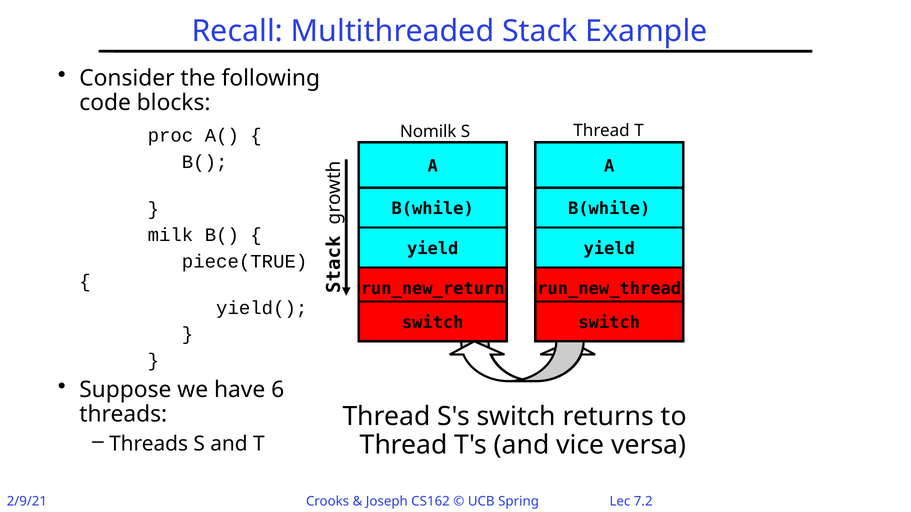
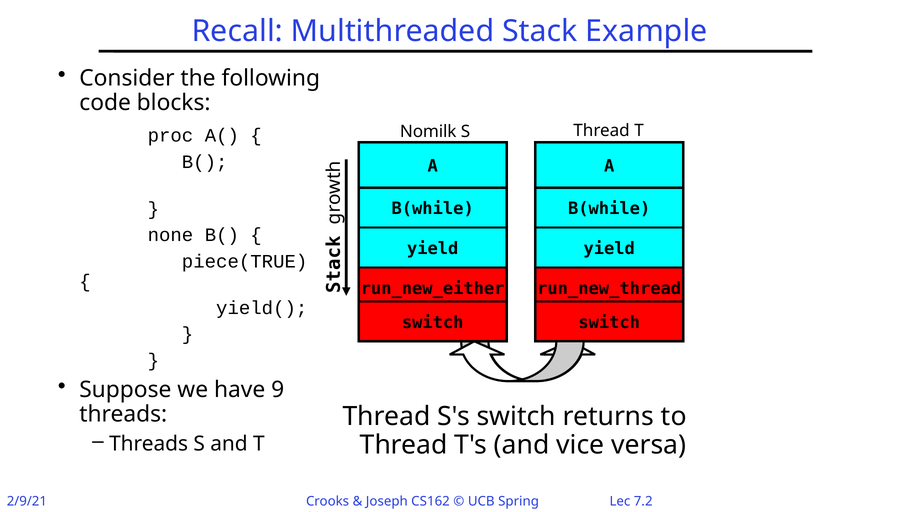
milk: milk -> none
run_new_return: run_new_return -> run_new_either
6: 6 -> 9
